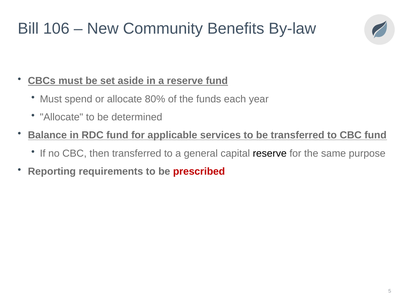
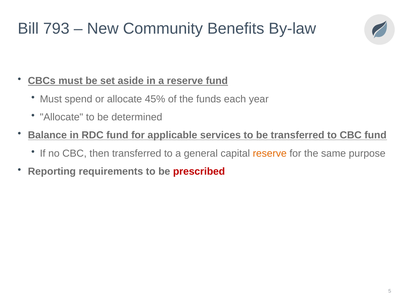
106: 106 -> 793
80%: 80% -> 45%
reserve at (270, 154) colour: black -> orange
